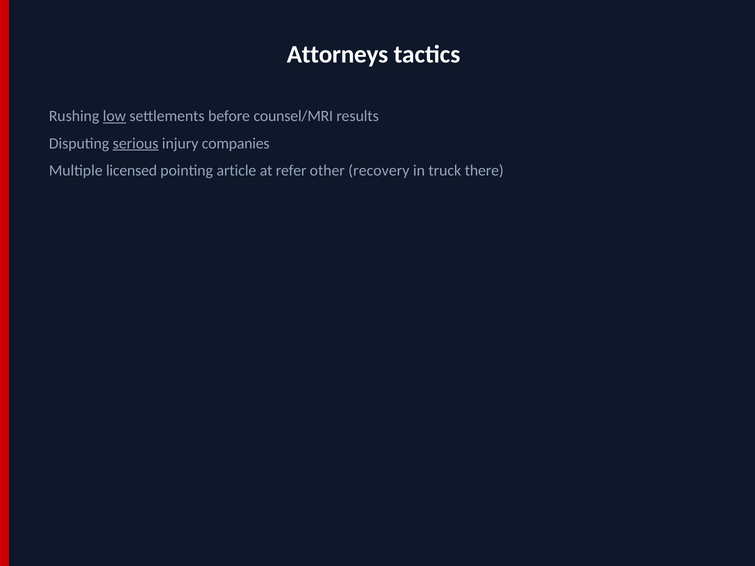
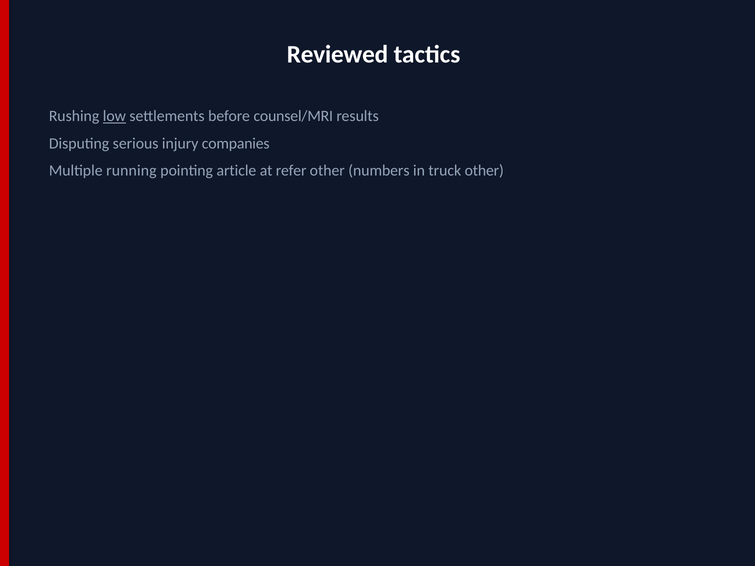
Attorneys: Attorneys -> Reviewed
serious underline: present -> none
licensed: licensed -> running
recovery: recovery -> numbers
truck there: there -> other
